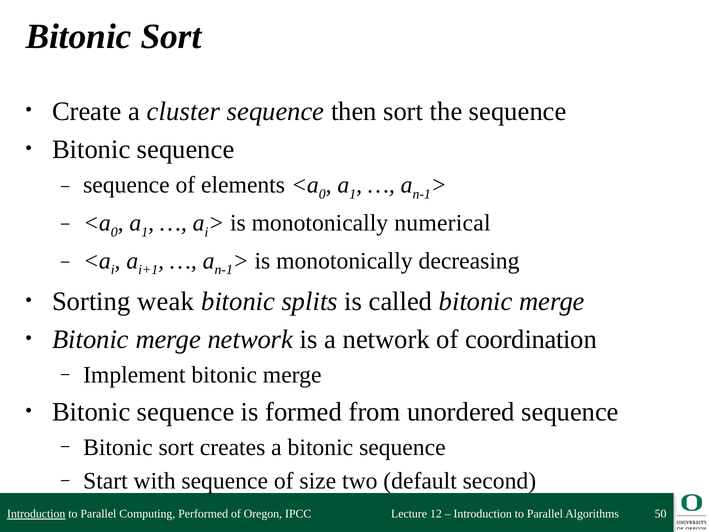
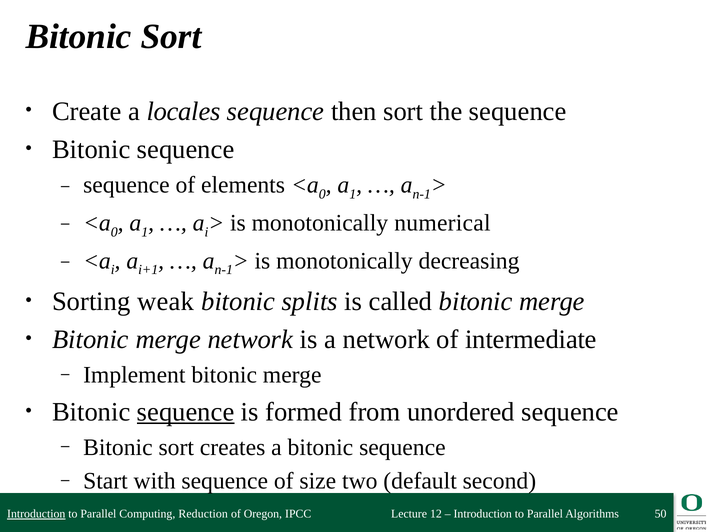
cluster: cluster -> locales
coordination: coordination -> intermediate
sequence at (186, 412) underline: none -> present
Performed: Performed -> Reduction
